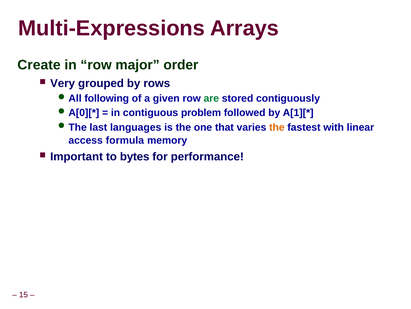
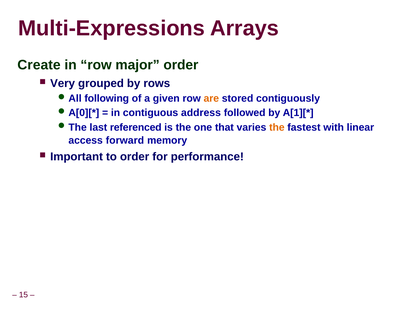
are colour: green -> orange
problem: problem -> address
languages: languages -> referenced
formula: formula -> forward
to bytes: bytes -> order
